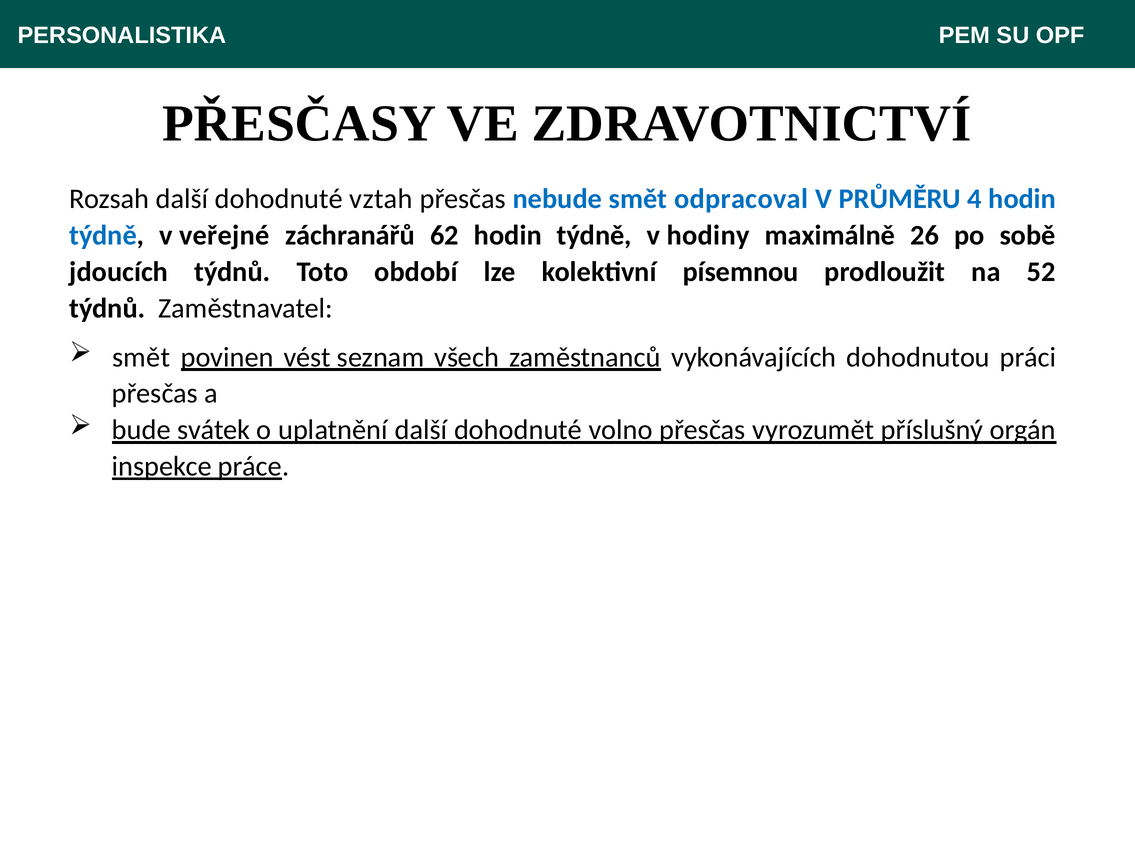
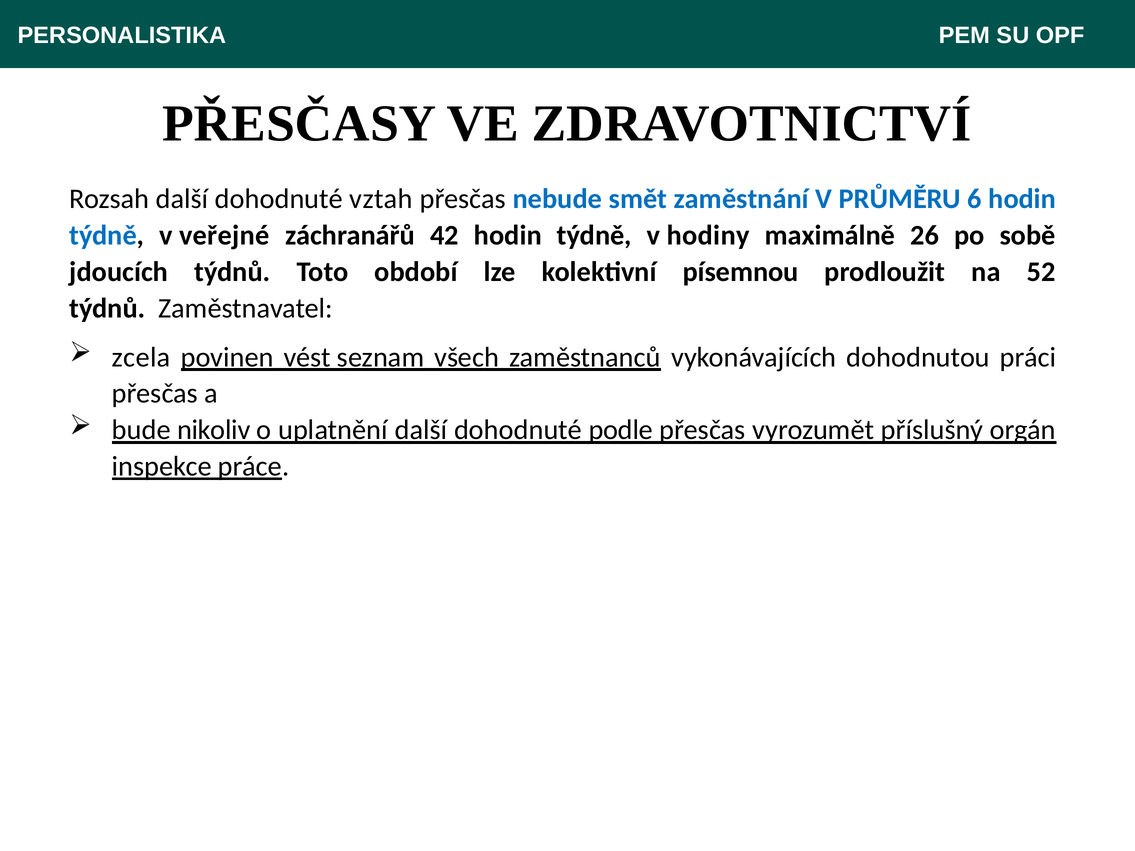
odpracoval: odpracoval -> zaměstnání
4: 4 -> 6
62: 62 -> 42
smět at (141, 357): smět -> zcela
svátek: svátek -> nikoliv
volno: volno -> podle
